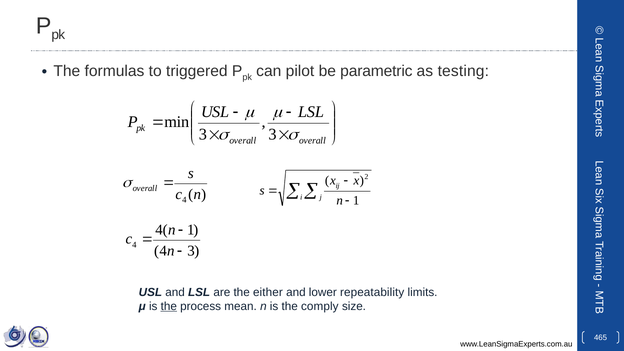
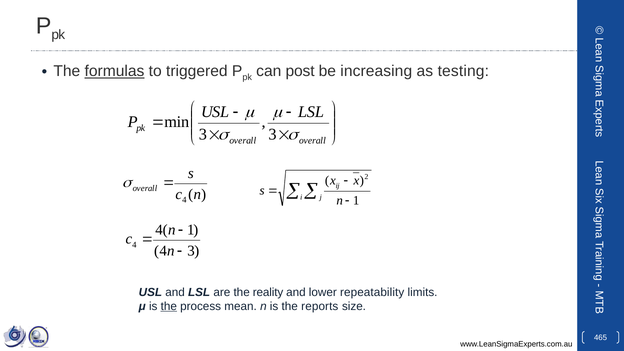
formulas underline: none -> present
pilot: pilot -> post
parametric: parametric -> increasing
either: either -> reality
comply: comply -> reports
